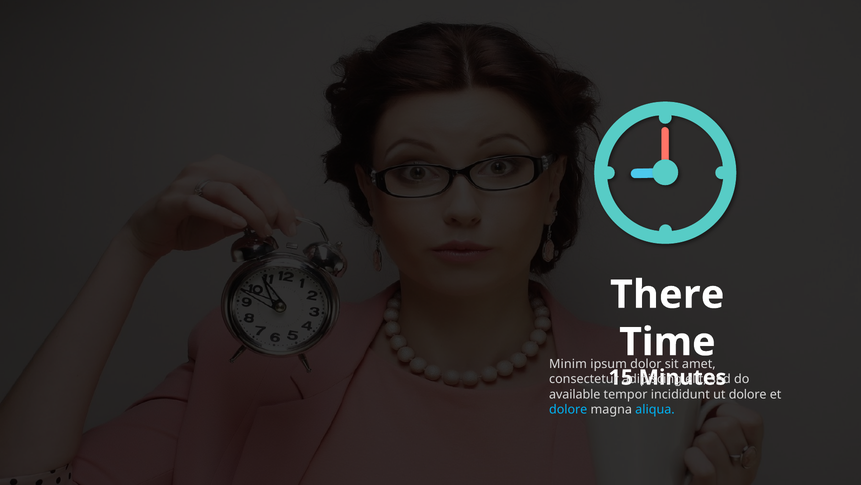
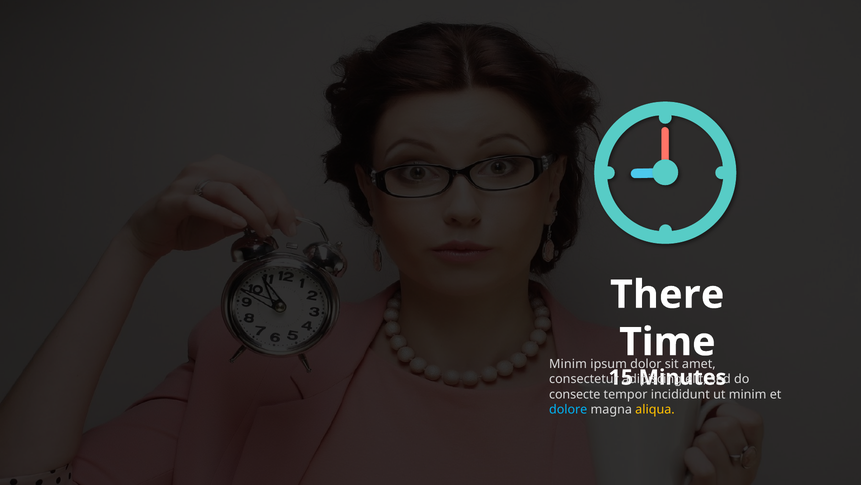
available: available -> consecte
dolore at (748, 394): dolore -> minim
aliqua colour: light blue -> yellow
